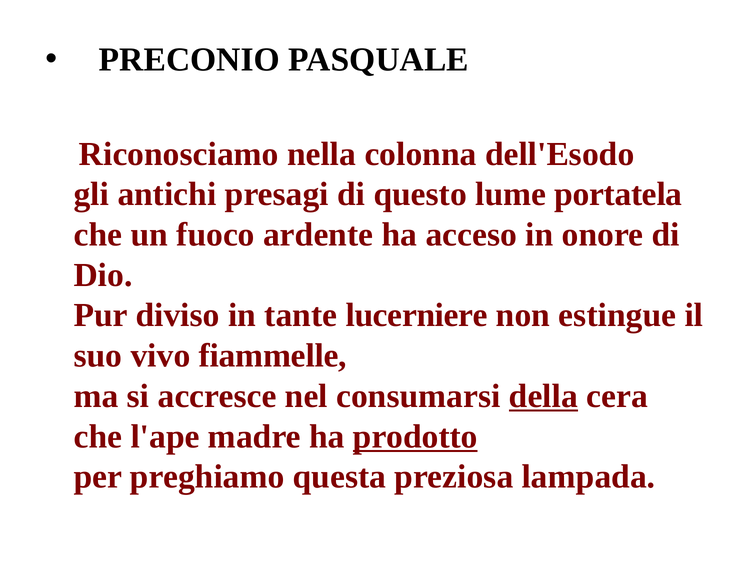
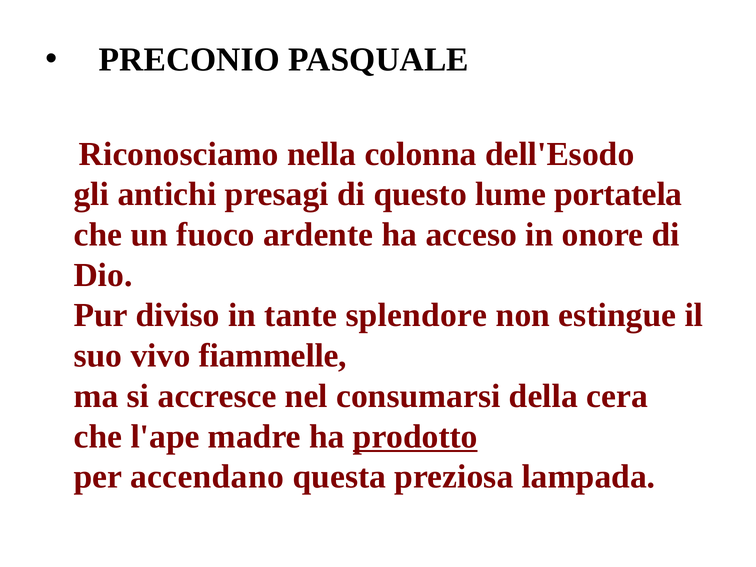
lucerniere: lucerniere -> splendore
della underline: present -> none
preghiamo: preghiamo -> accendano
